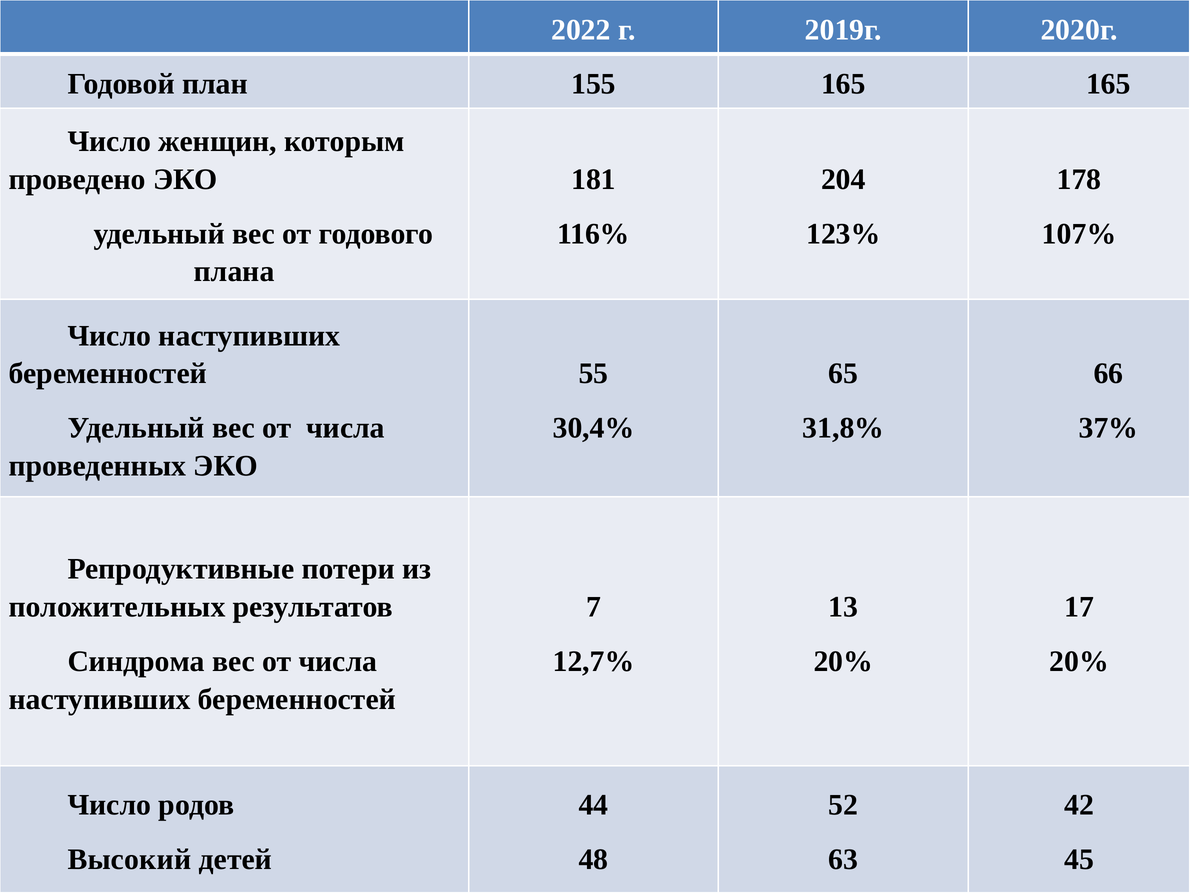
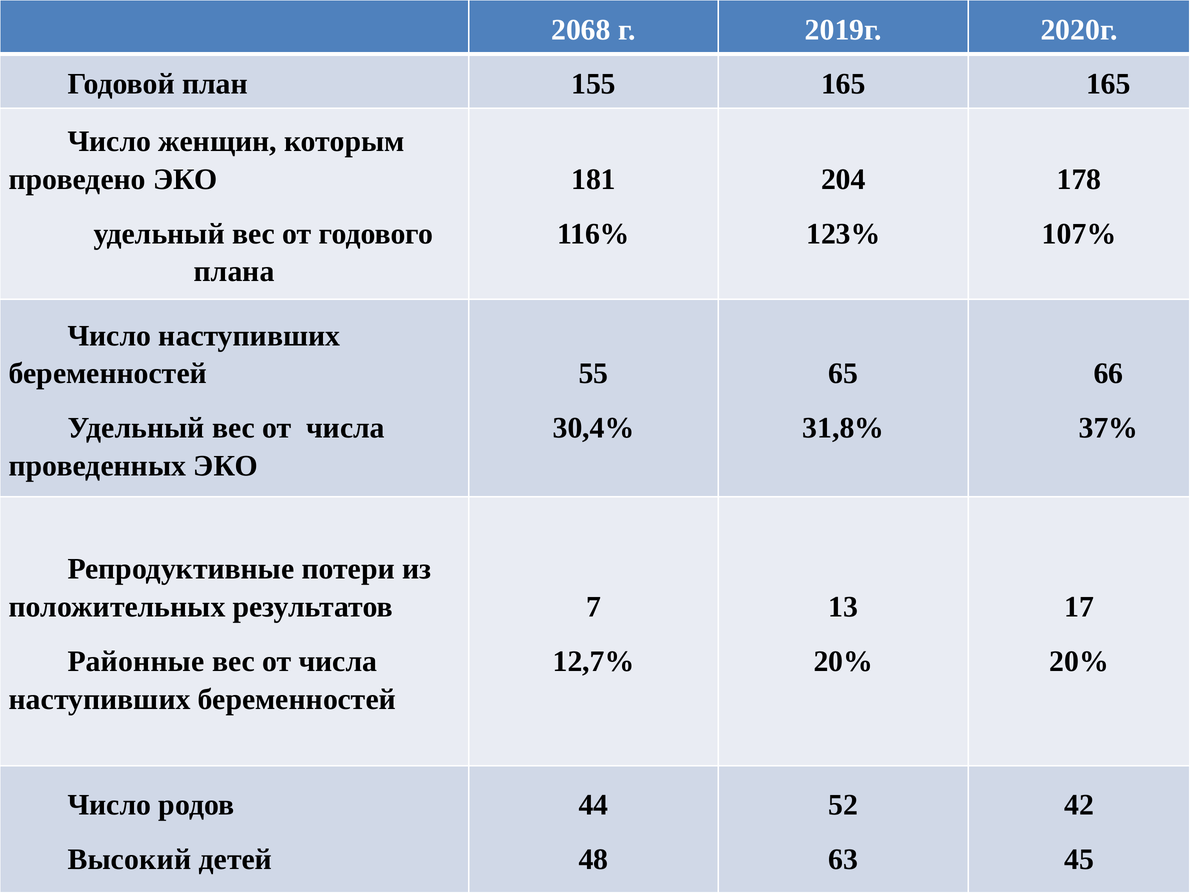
2022: 2022 -> 2068
Синдрома: Синдрома -> Районные
